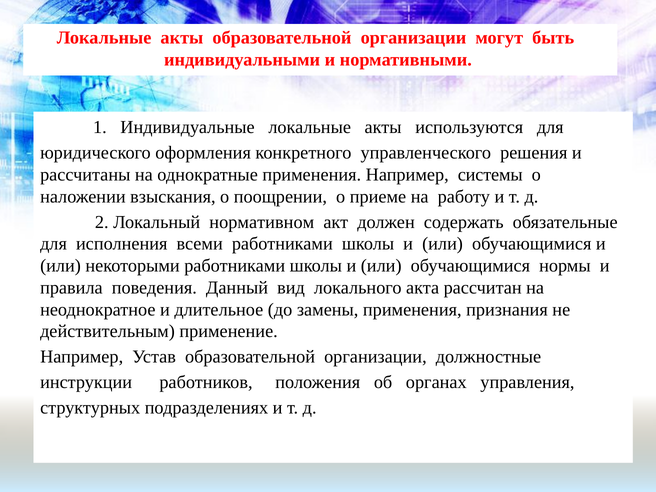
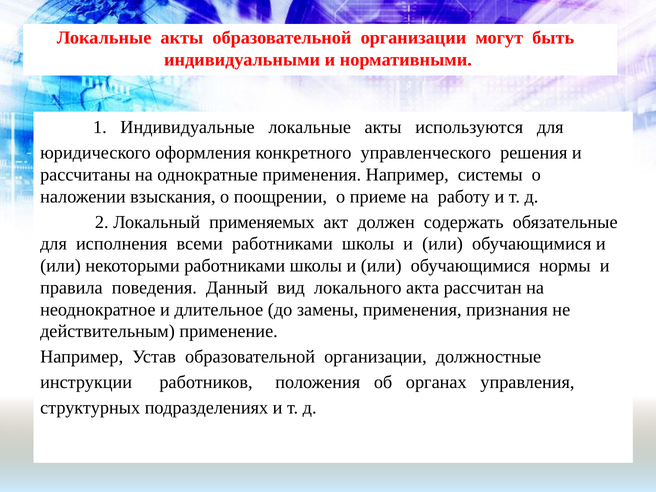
нормативном: нормативном -> применяемых
